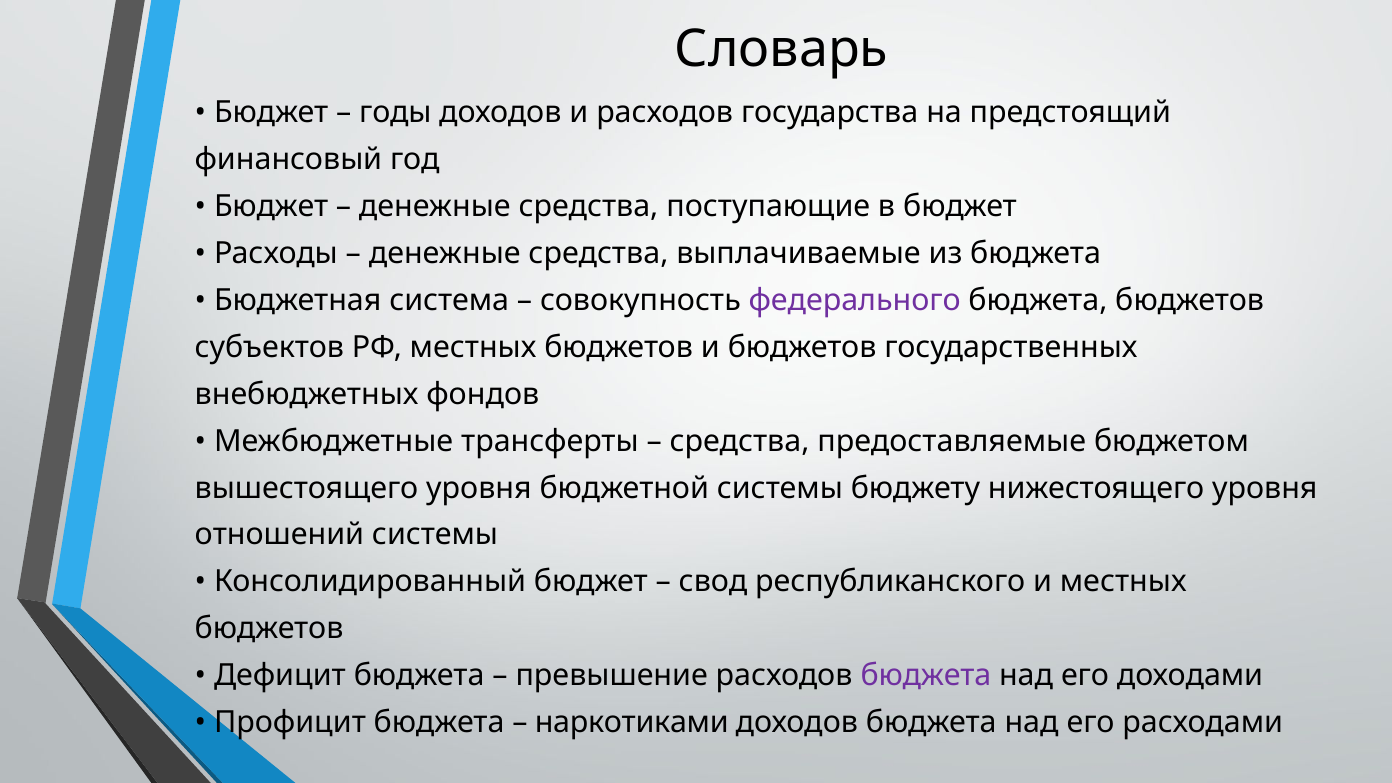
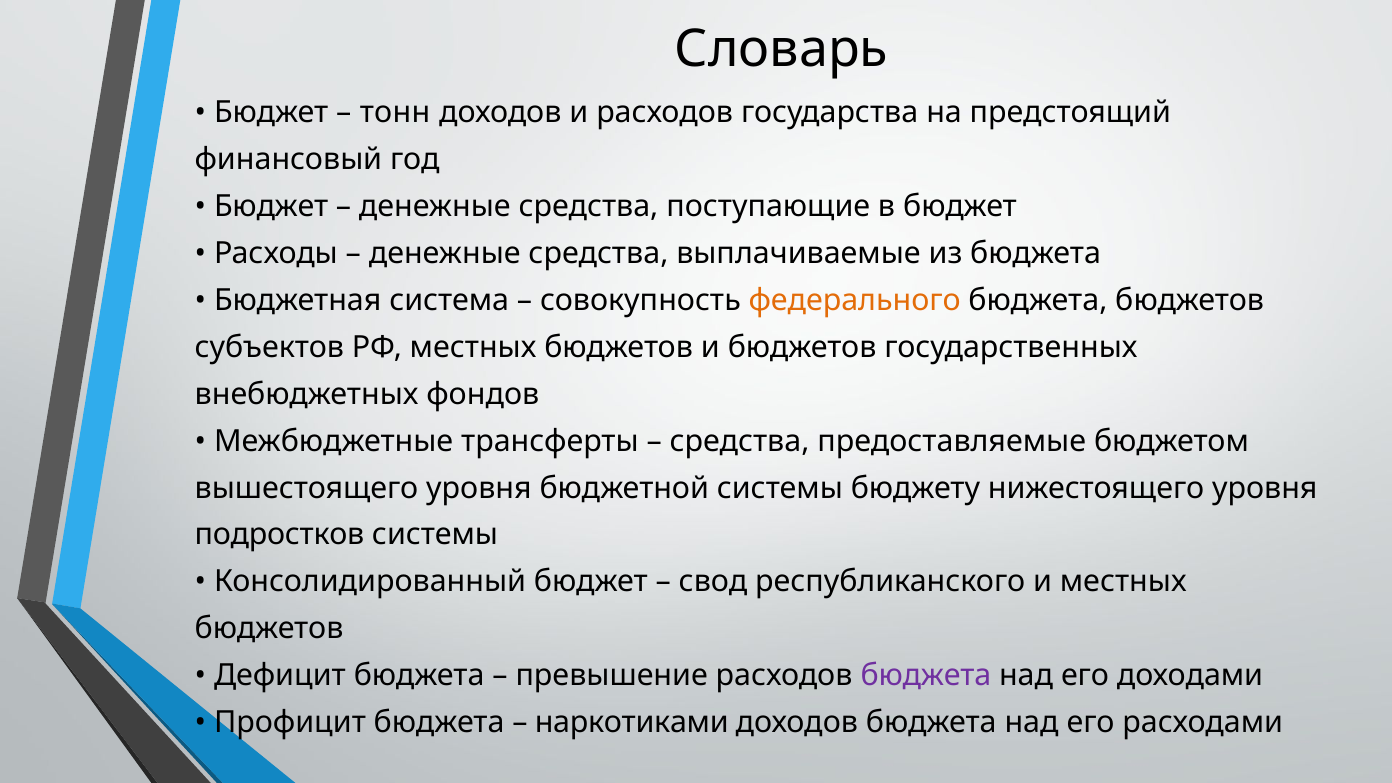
годы: годы -> тонн
федерального colour: purple -> orange
отношений: отношений -> подростков
